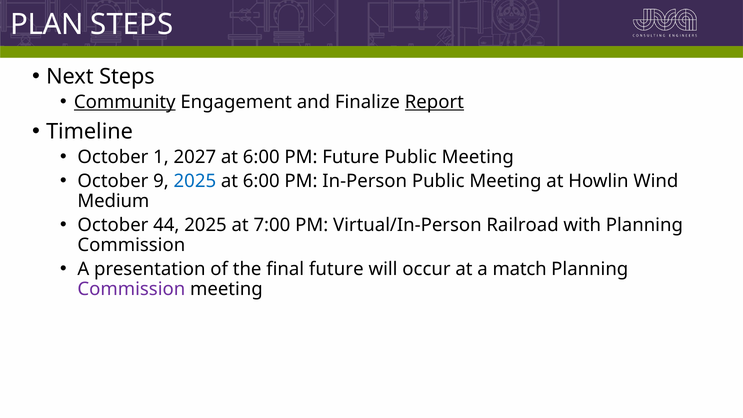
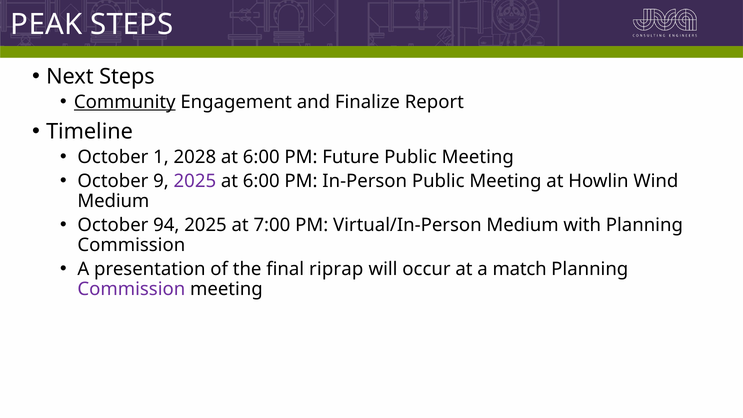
PLAN: PLAN -> PEAK
Report underline: present -> none
2027: 2027 -> 2028
2025 at (195, 181) colour: blue -> purple
44: 44 -> 94
Virtual/In-Person Railroad: Railroad -> Medium
final future: future -> riprap
